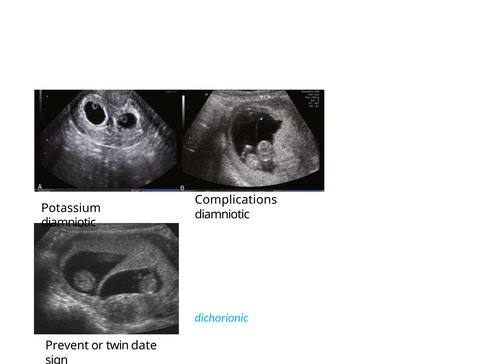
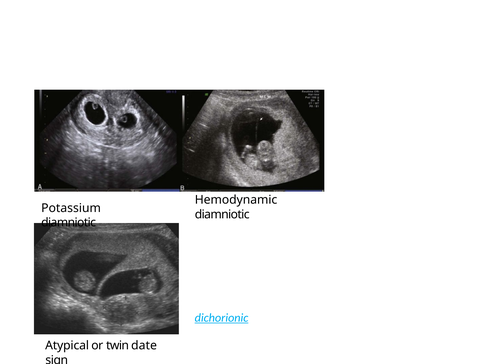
Complications: Complications -> Hemodynamic
dichorionic underline: none -> present
Prevent: Prevent -> Atypical
